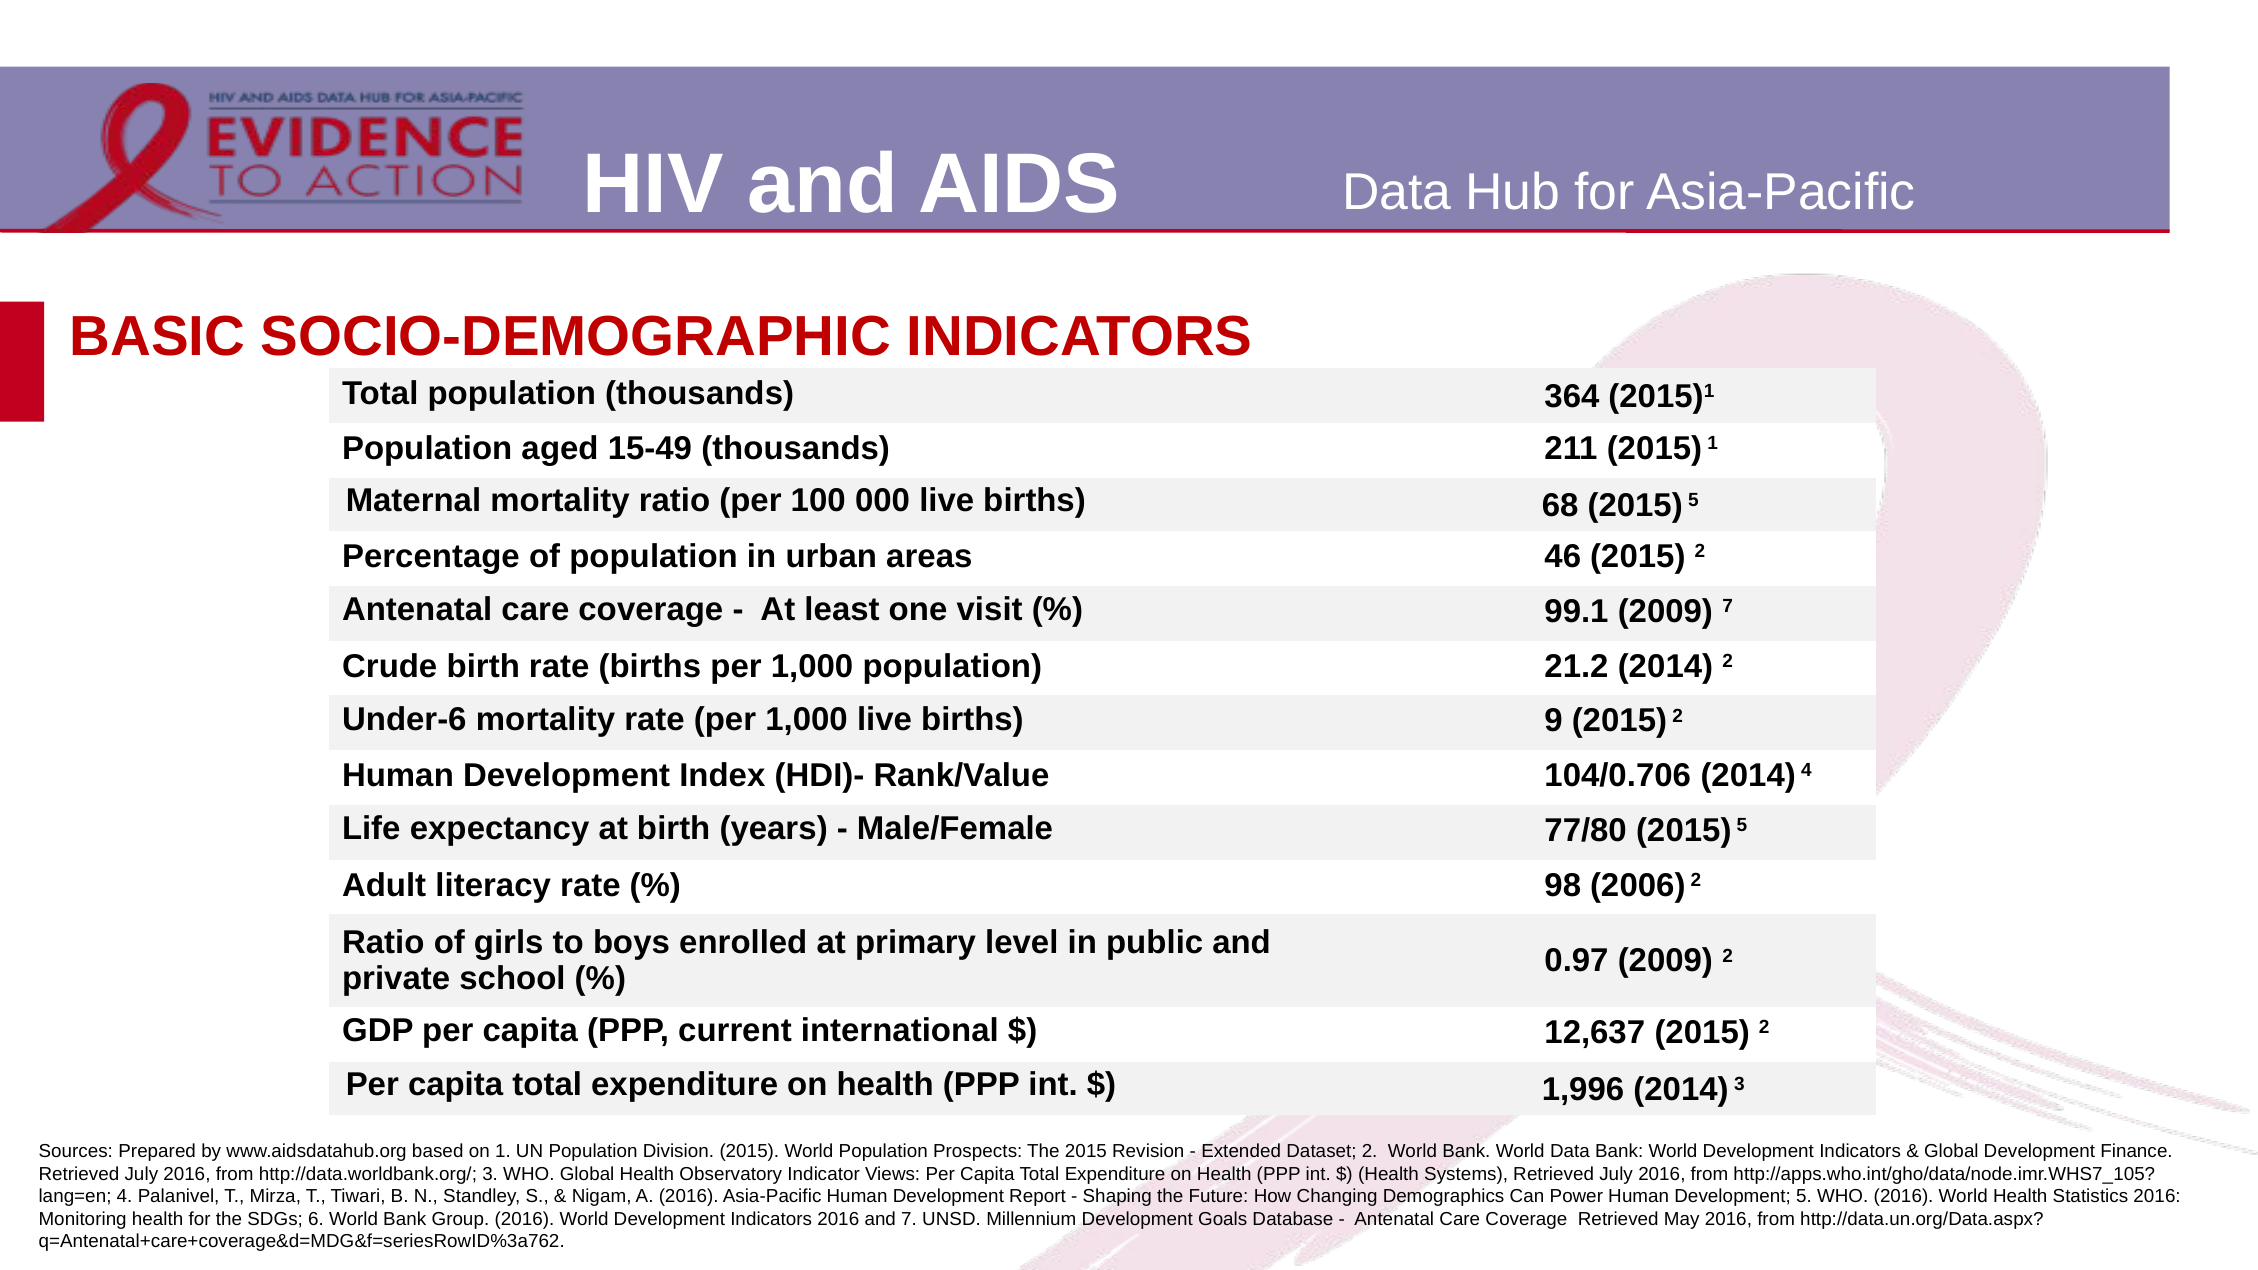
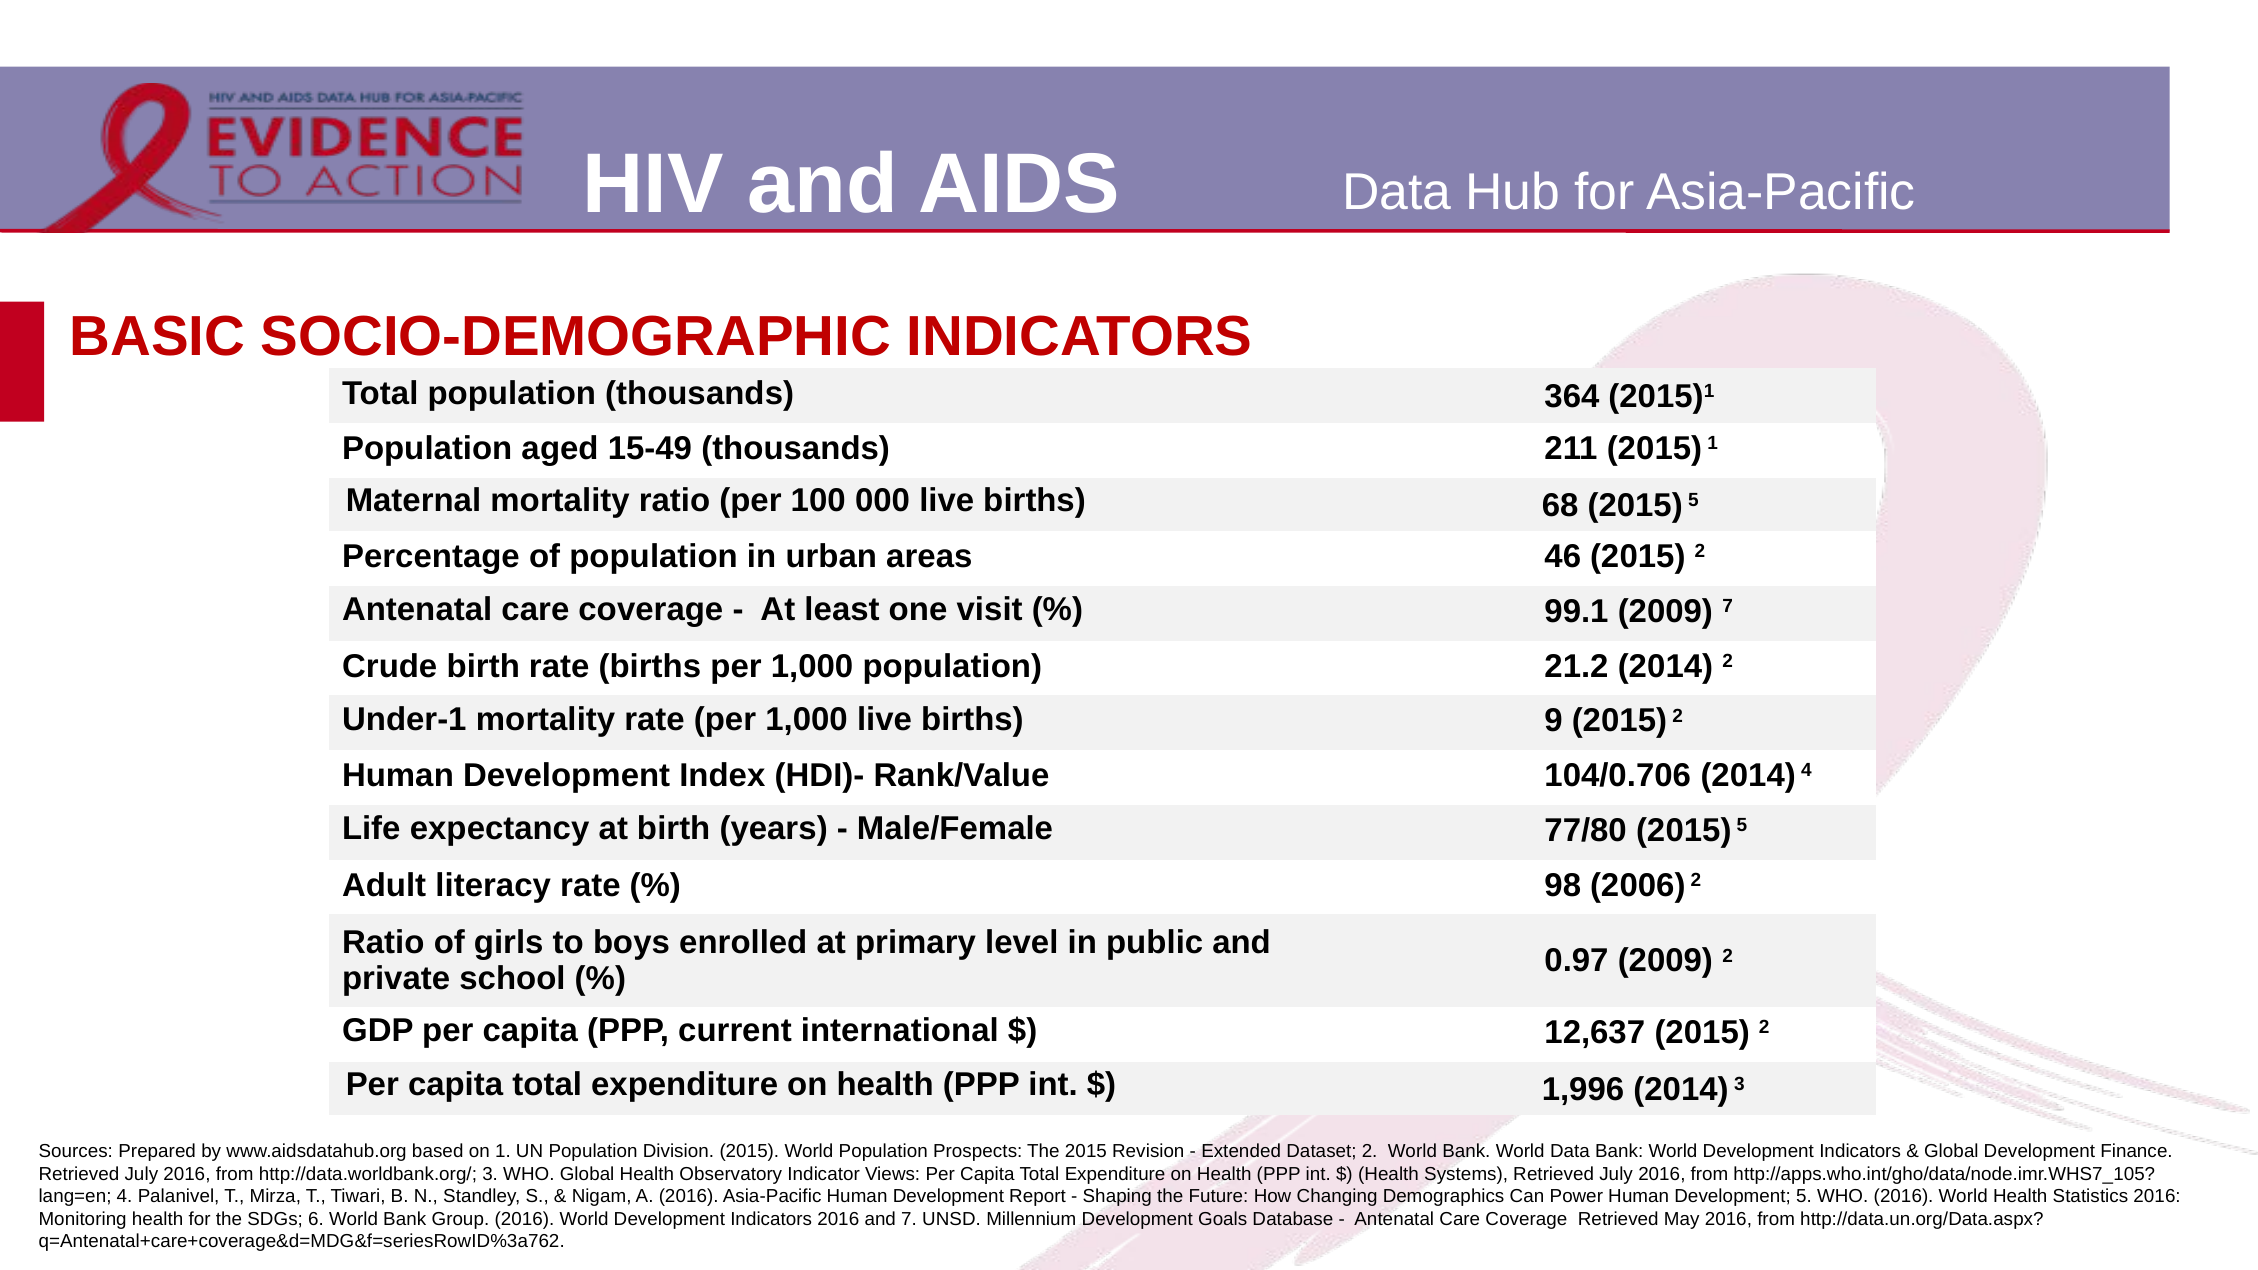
Under-6: Under-6 -> Under-1
